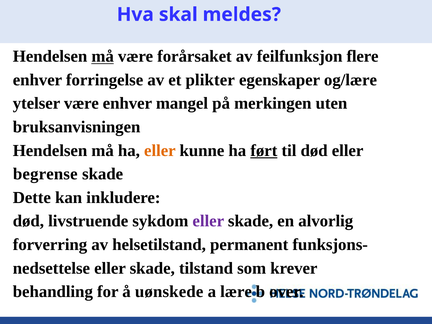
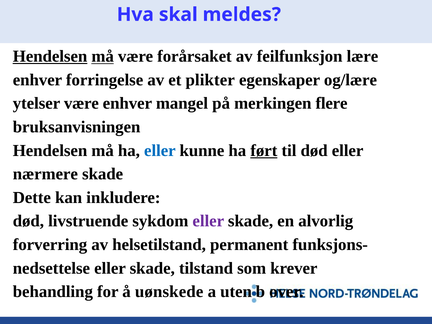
Hendelsen at (50, 56) underline: none -> present
flere: flere -> lære
uten: uten -> flere
eller at (160, 150) colour: orange -> blue
begrense: begrense -> nærmere
lære: lære -> uten
